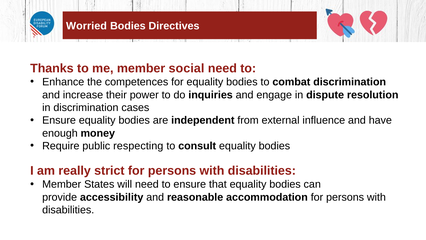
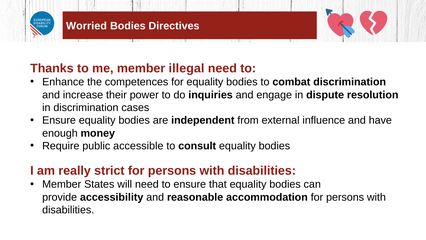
social: social -> illegal
respecting: respecting -> accessible
